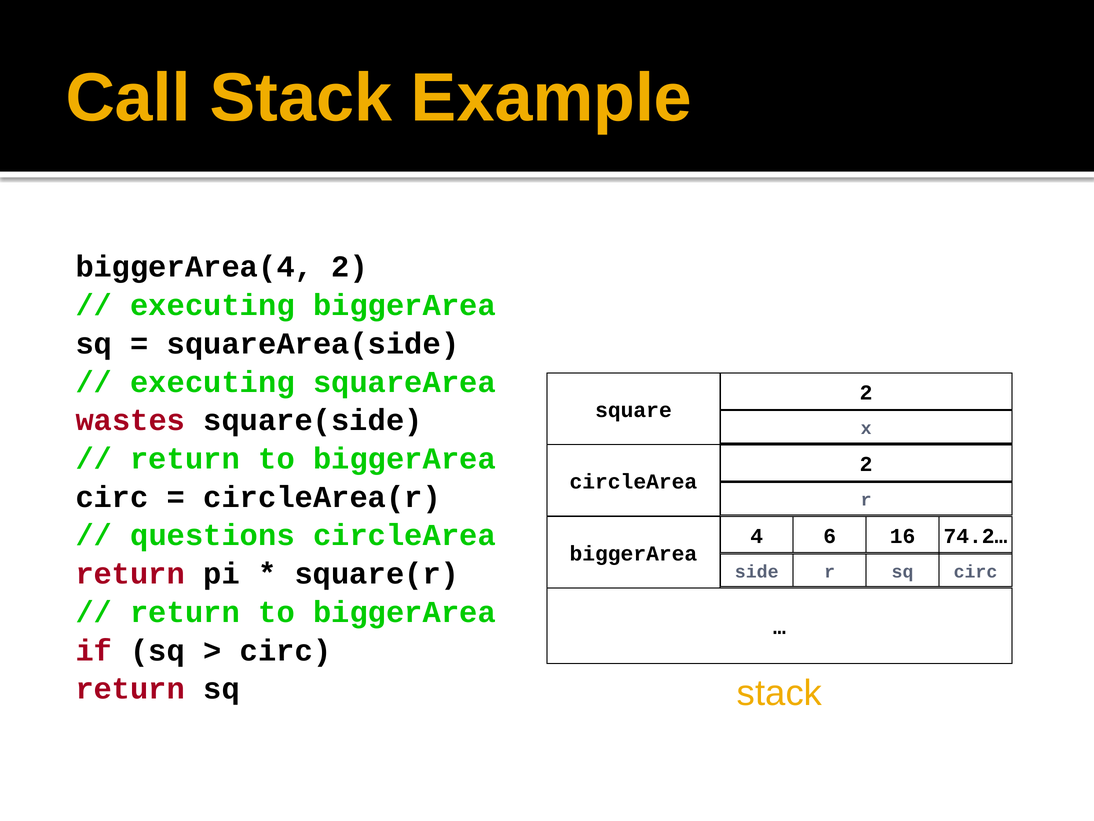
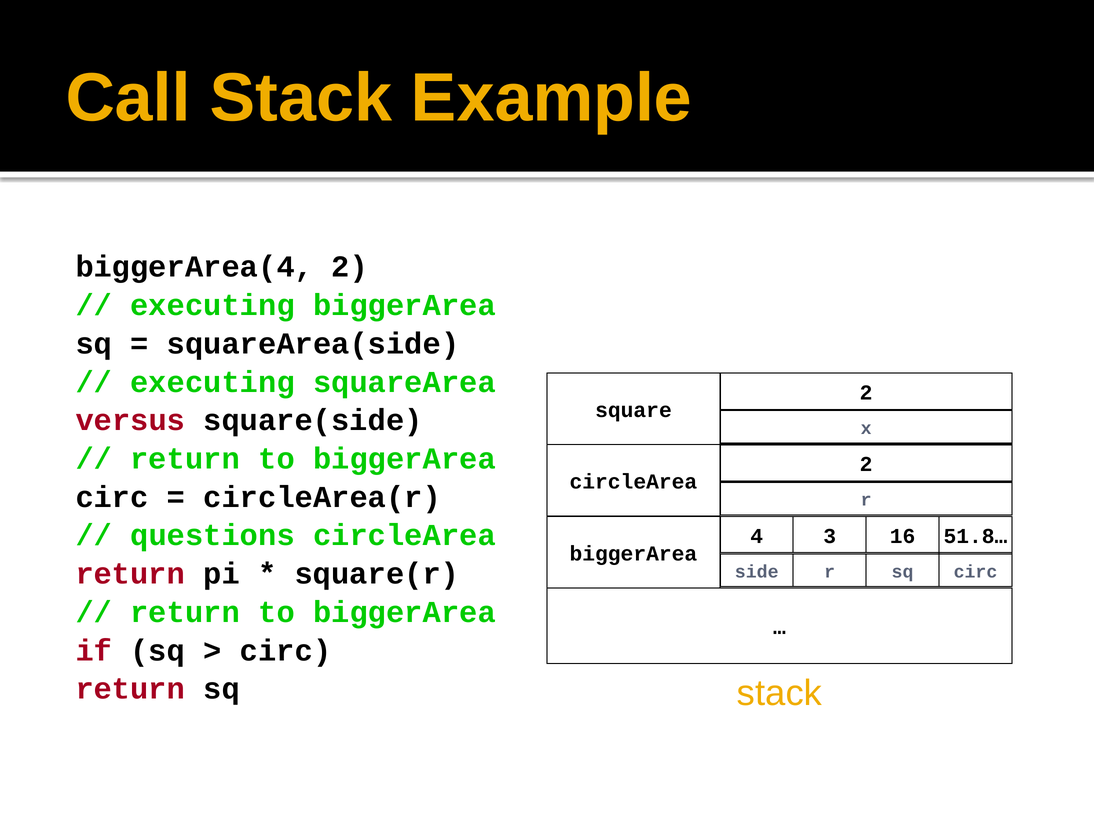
wastes: wastes -> versus
6: 6 -> 3
74.2…: 74.2… -> 51.8…
